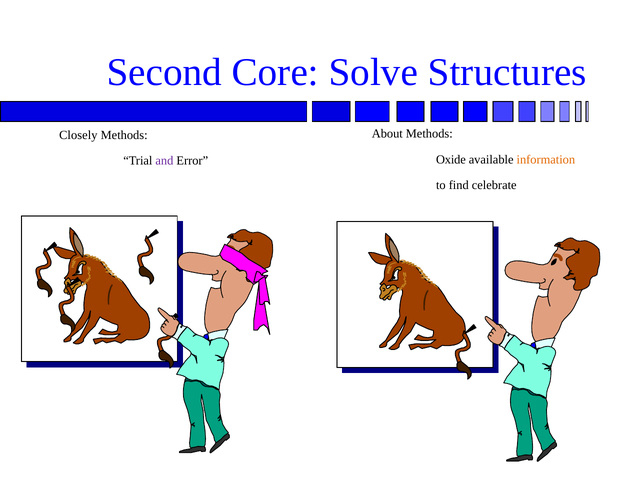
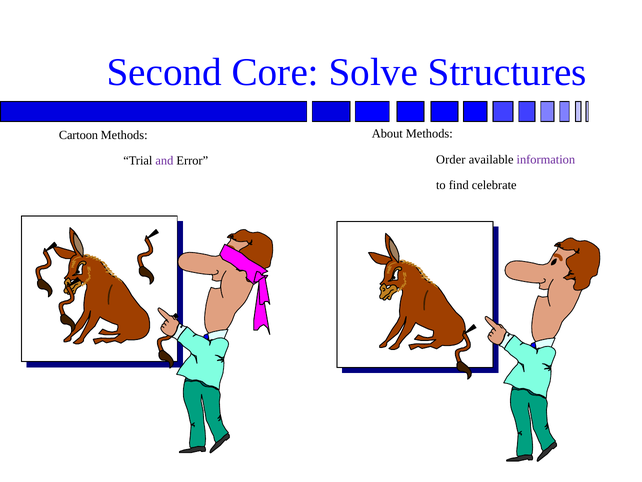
Closely: Closely -> Cartoon
Oxide: Oxide -> Order
information colour: orange -> purple
